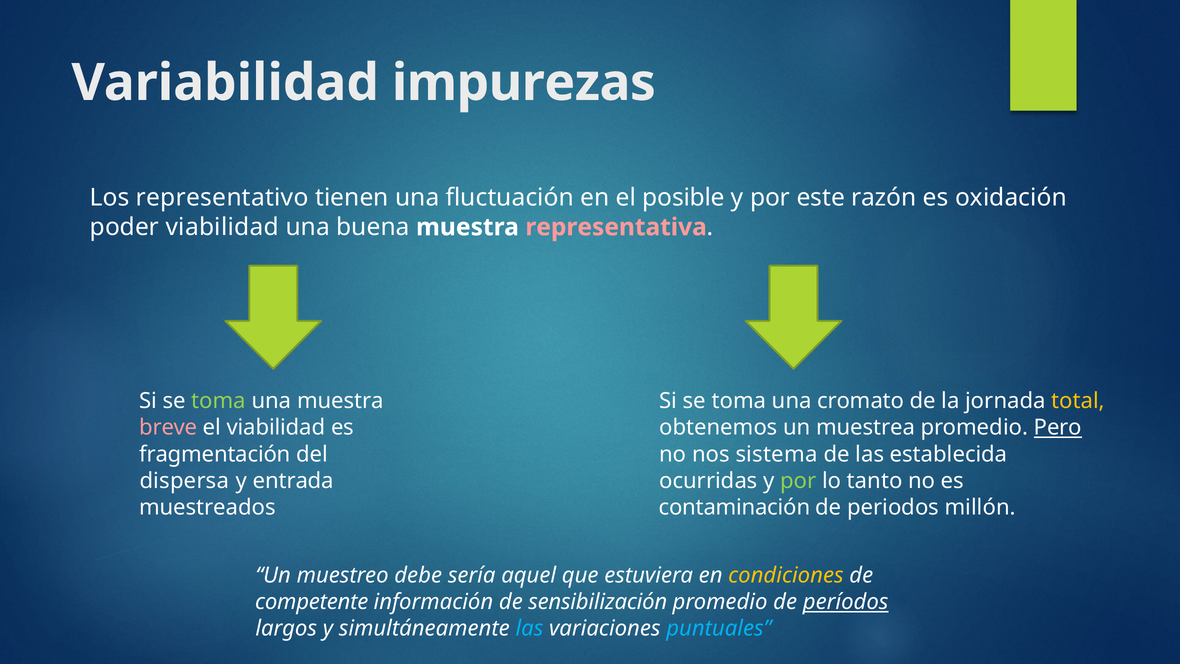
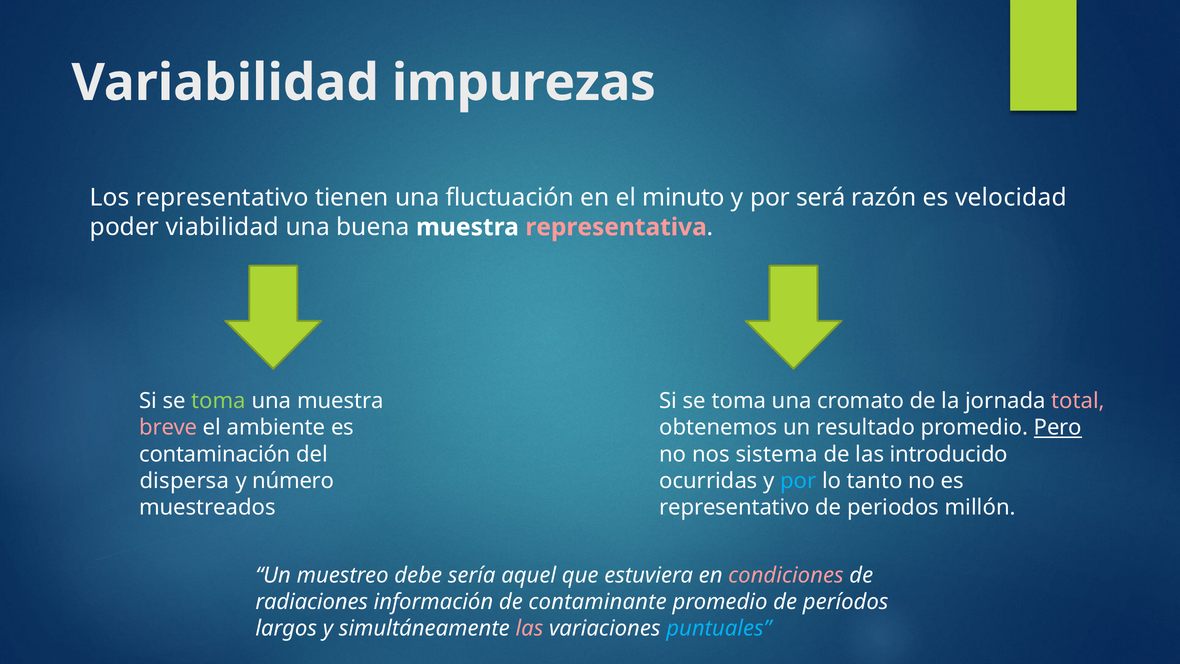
posible: posible -> minuto
este: este -> será
oxidación: oxidación -> velocidad
total colour: yellow -> pink
el viabilidad: viabilidad -> ambiente
muestrea: muestrea -> resultado
fragmentación: fragmentación -> contaminación
establecida: establecida -> introducido
entrada: entrada -> número
por at (798, 481) colour: light green -> light blue
contaminación at (735, 507): contaminación -> representativo
condiciones colour: yellow -> pink
competente: competente -> radiaciones
sensibilización: sensibilización -> contaminante
períodos underline: present -> none
las at (529, 628) colour: light blue -> pink
